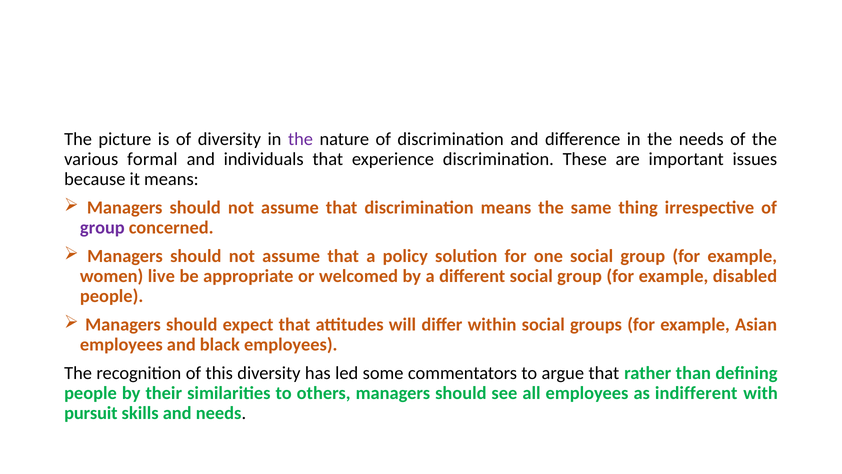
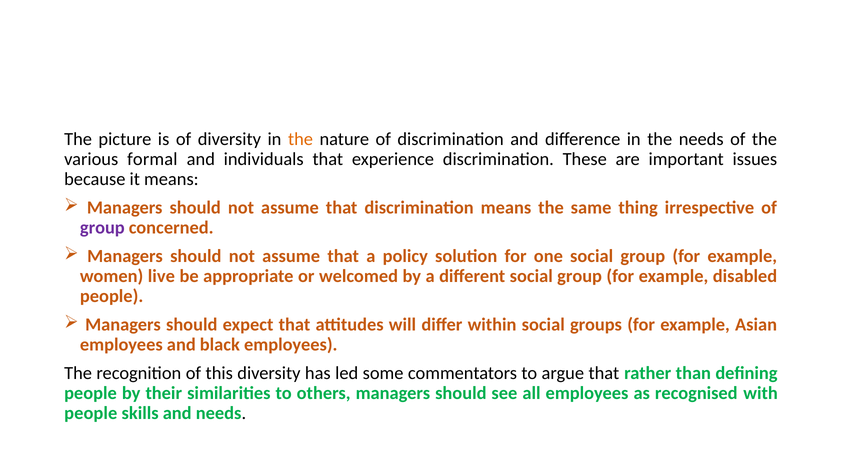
the at (301, 139) colour: purple -> orange
indifferent: indifferent -> recognised
pursuit at (91, 413): pursuit -> people
